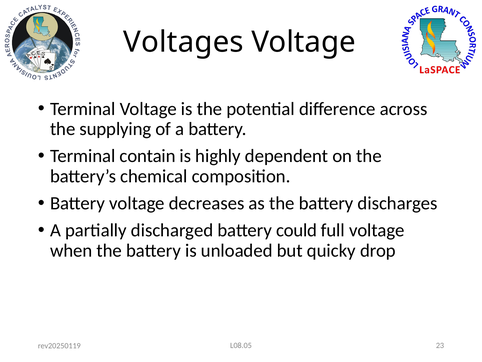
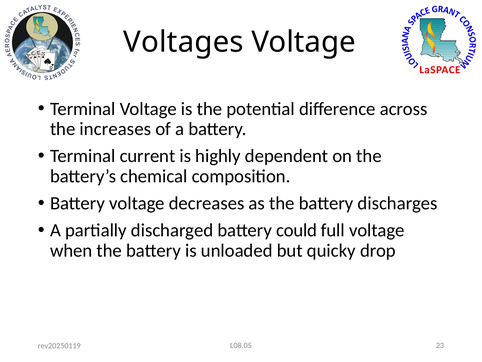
supplying: supplying -> increases
contain: contain -> current
